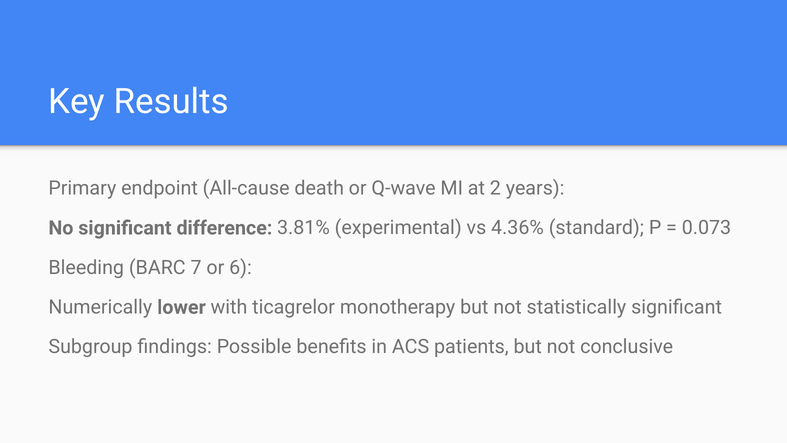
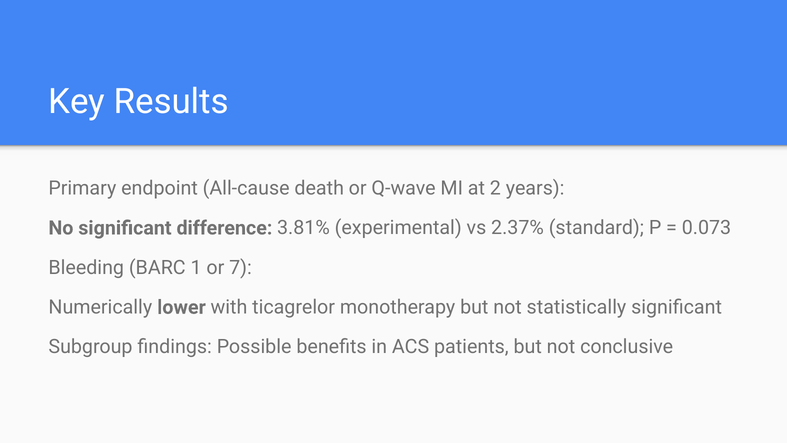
4.36%: 4.36% -> 2.37%
7: 7 -> 1
6: 6 -> 7
